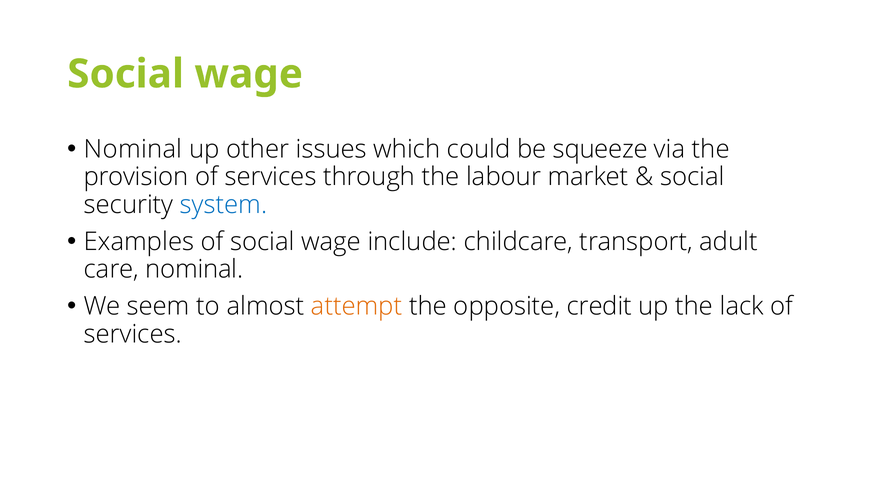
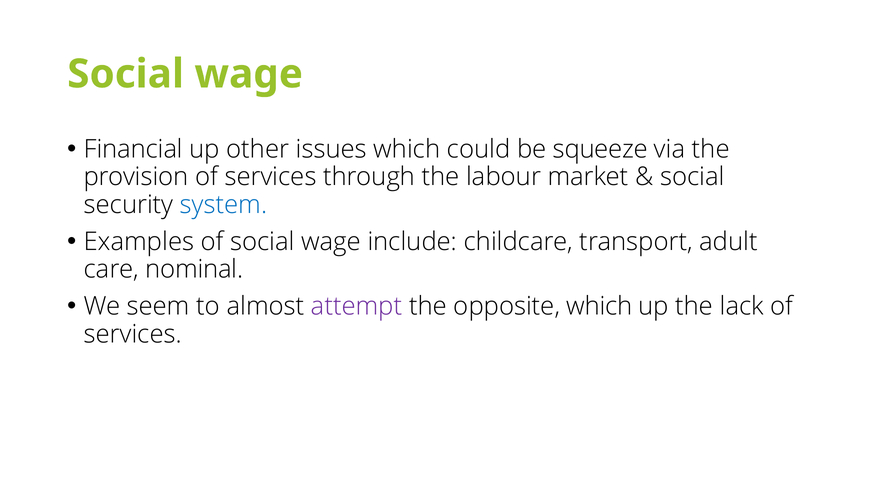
Nominal at (133, 149): Nominal -> Financial
attempt colour: orange -> purple
opposite credit: credit -> which
